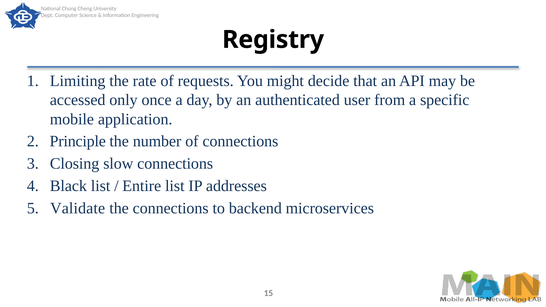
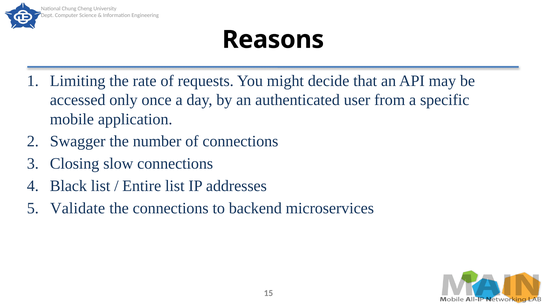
Registry: Registry -> Reasons
Principle: Principle -> Swagger
